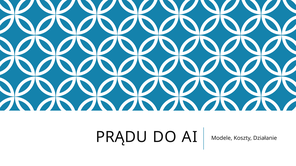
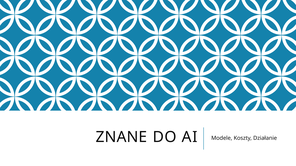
PRĄDU: PRĄDU -> ZNANE
